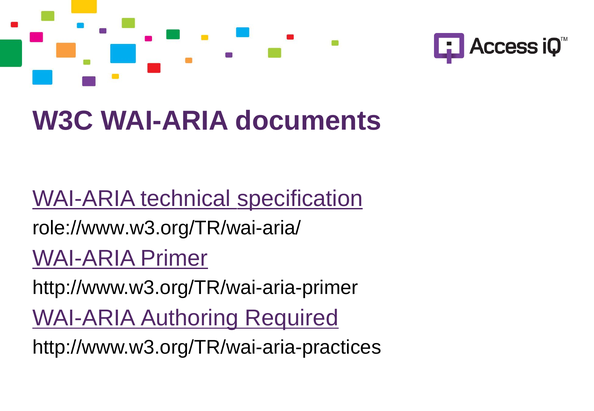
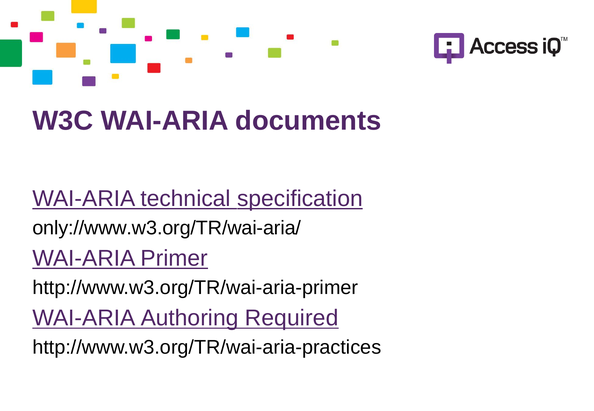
role://www.w3.org/TR/wai-aria/: role://www.w3.org/TR/wai-aria/ -> only://www.w3.org/TR/wai-aria/
